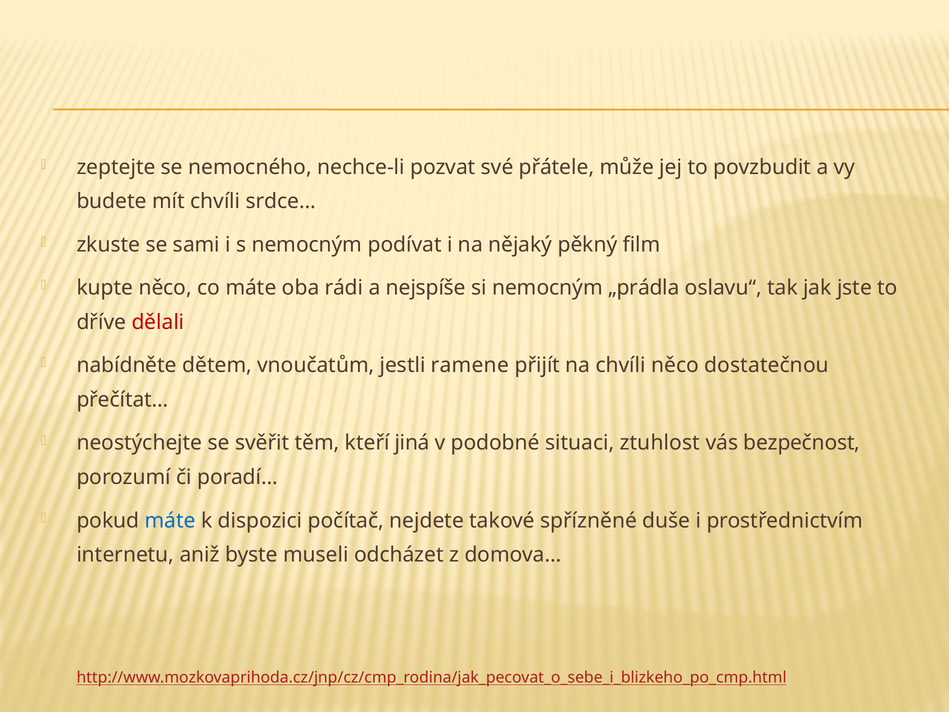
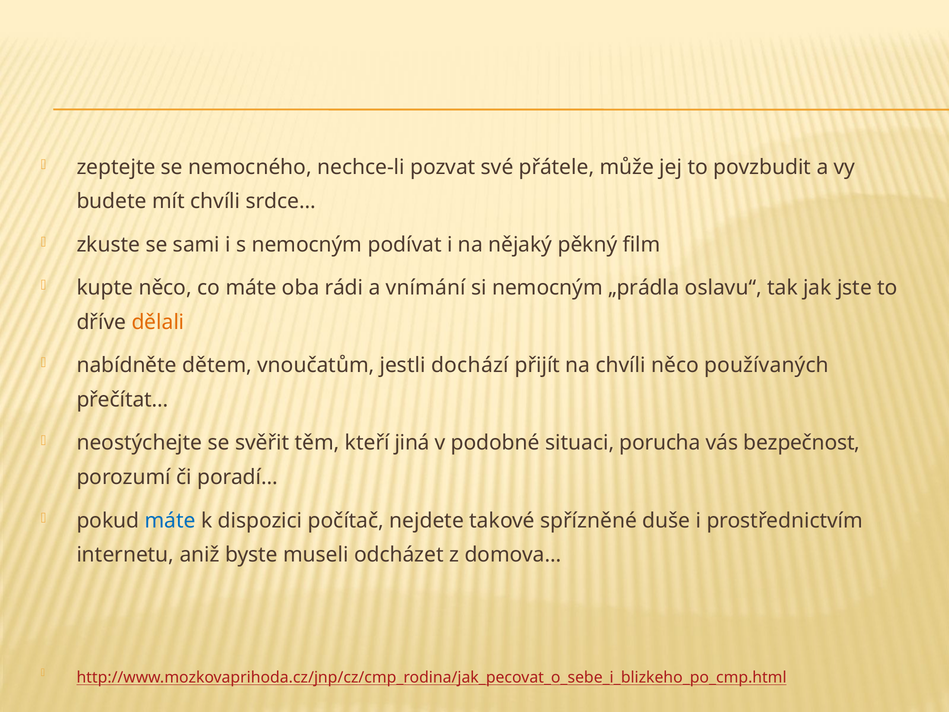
nejspíše: nejspíše -> vnímání
dělali colour: red -> orange
ramene: ramene -> dochází
dostatečnou: dostatečnou -> používaných
ztuhlost: ztuhlost -> porucha
